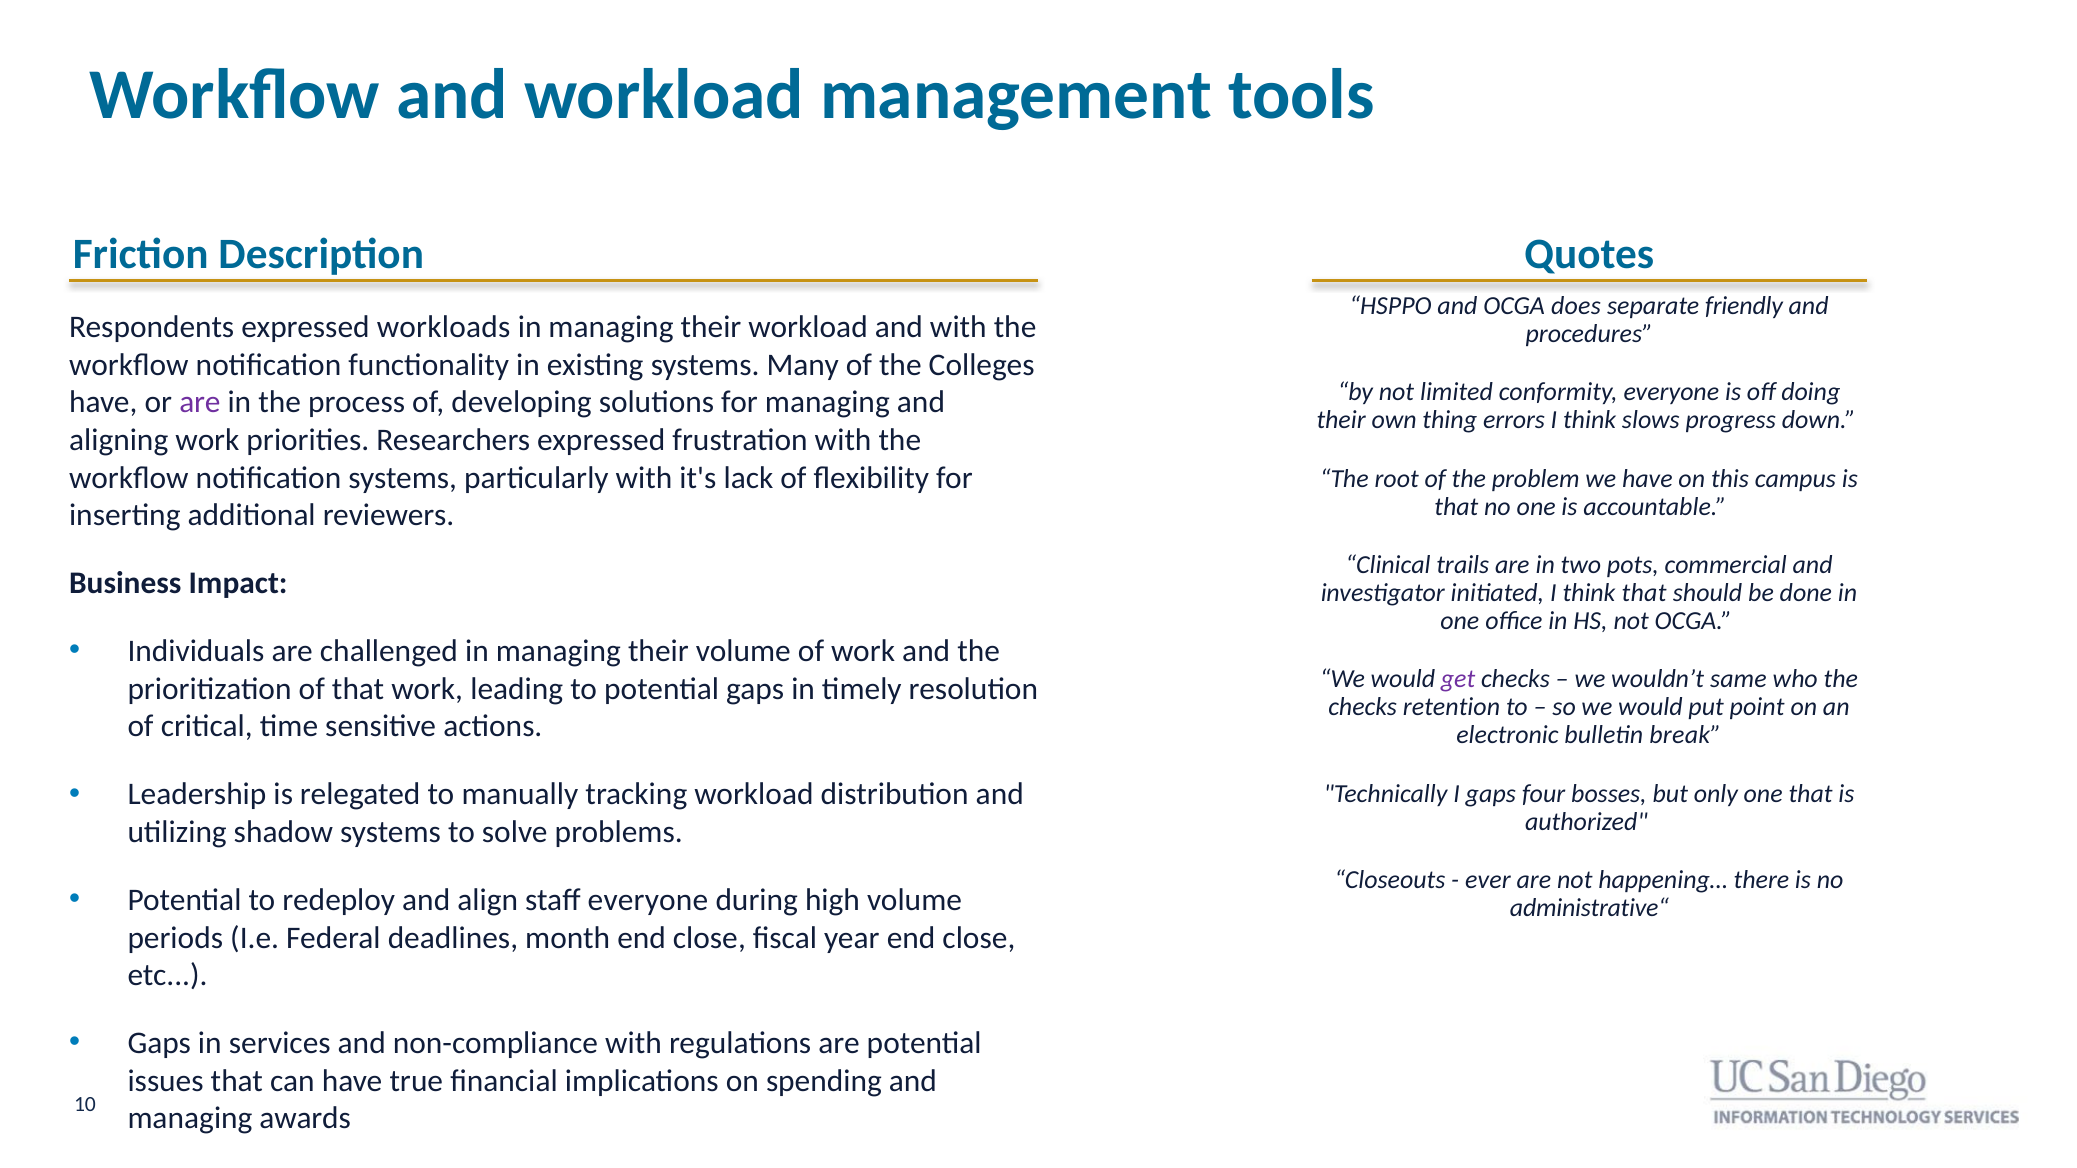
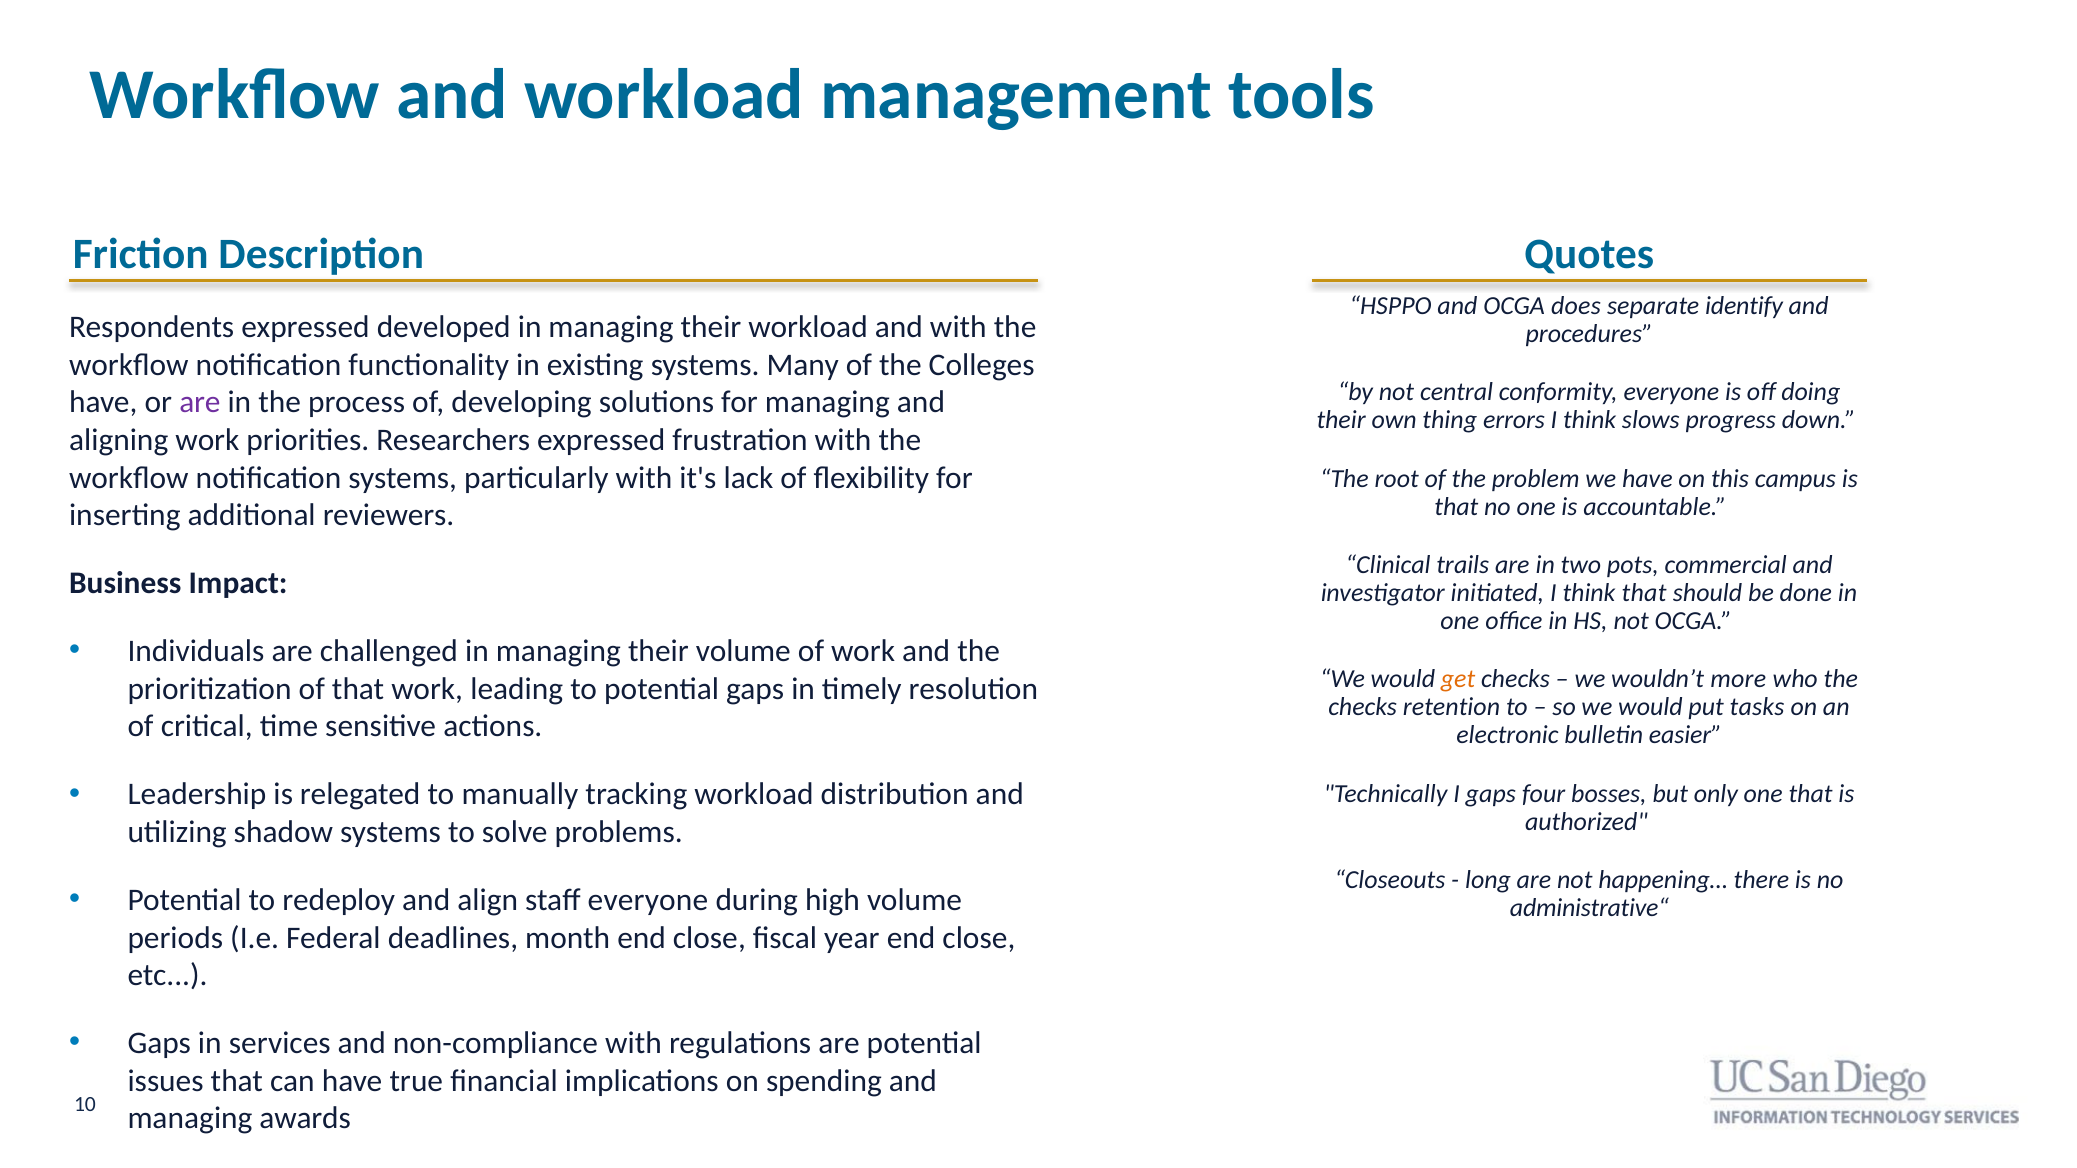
friendly: friendly -> identify
workloads: workloads -> developed
limited: limited -> central
get colour: purple -> orange
same: same -> more
point: point -> tasks
break: break -> easier
ever: ever -> long
